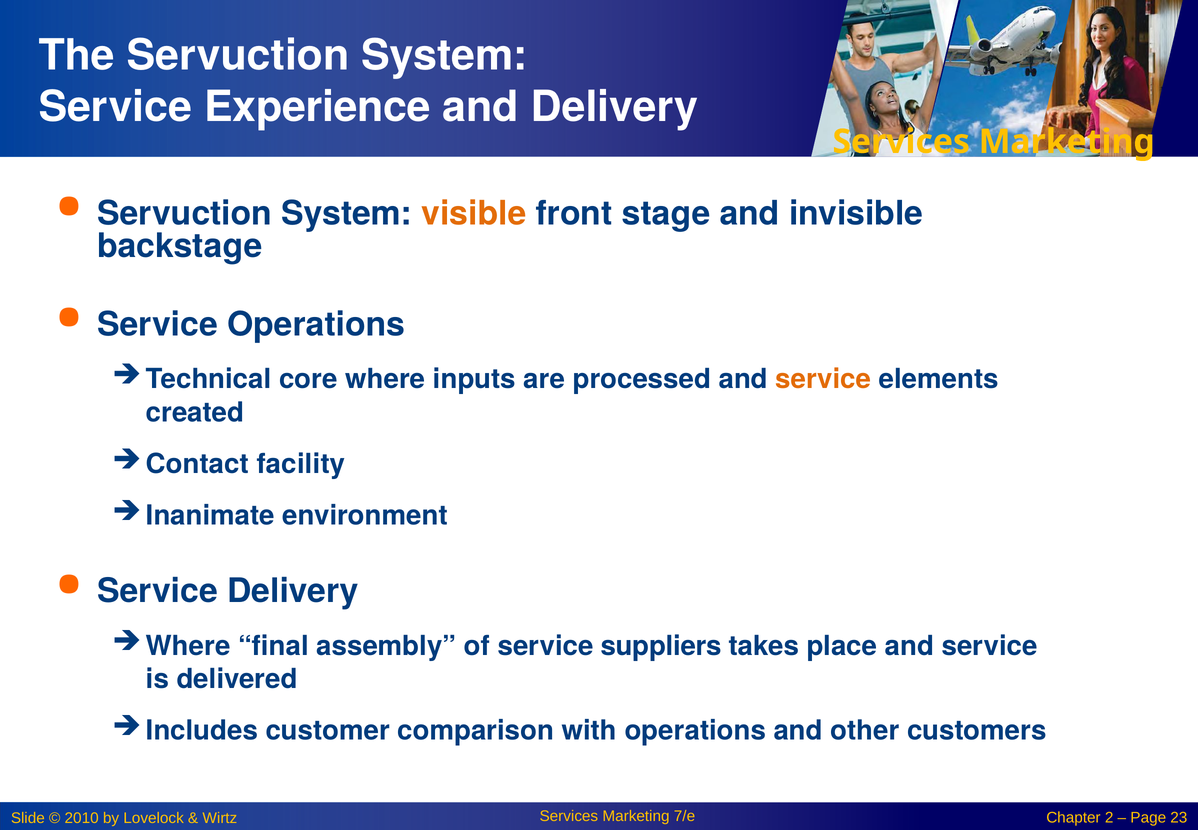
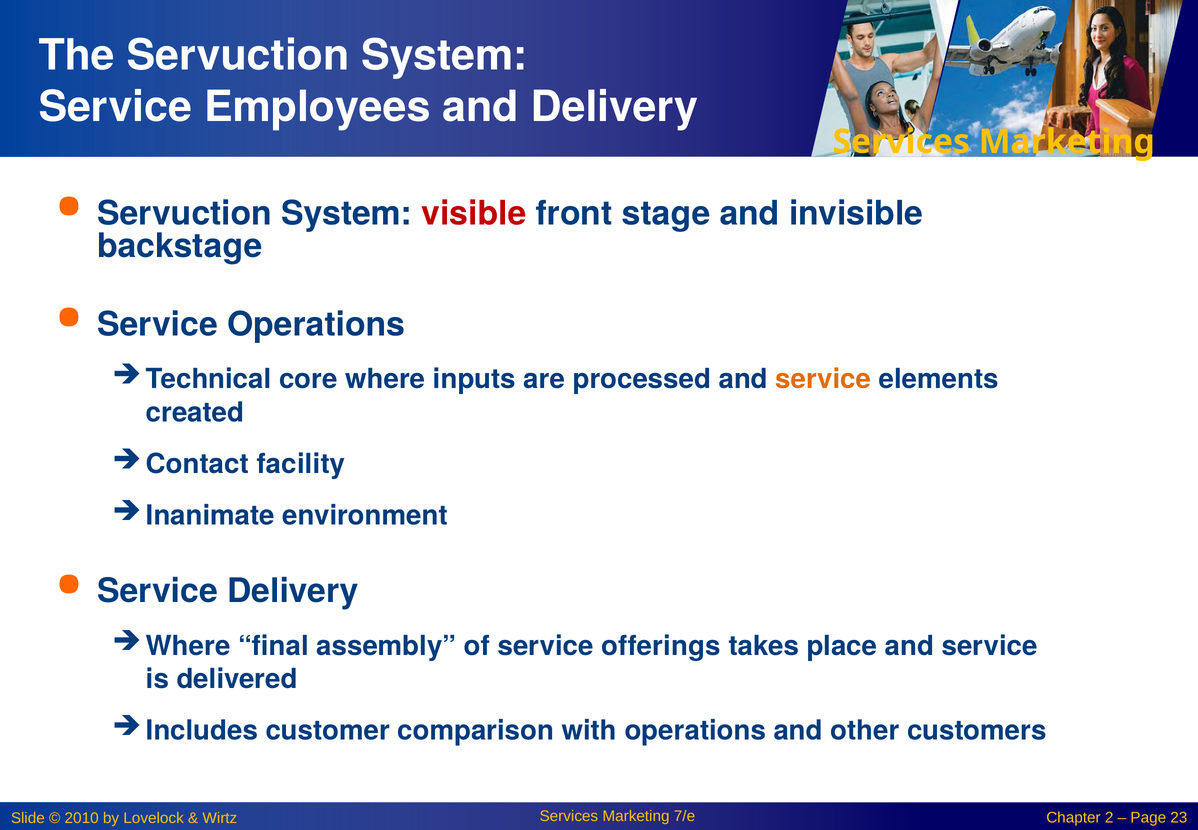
Experience: Experience -> Employees
visible colour: orange -> red
suppliers: suppliers -> offerings
